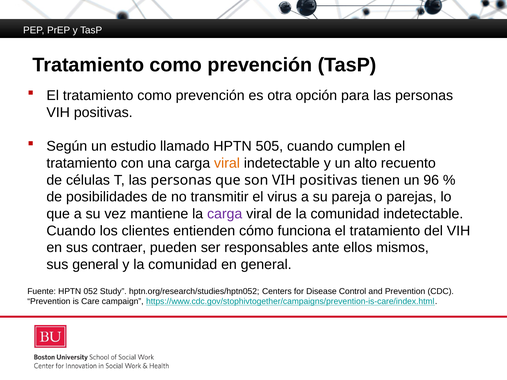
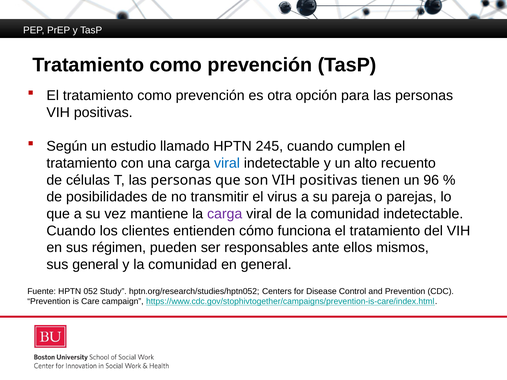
505: 505 -> 245
viral at (227, 163) colour: orange -> blue
contraer: contraer -> régimen
